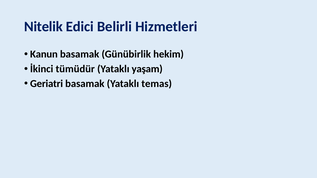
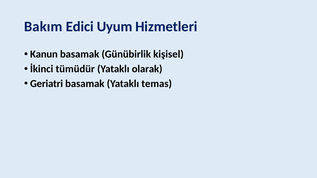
Nitelik: Nitelik -> Bakım
Belirli: Belirli -> Uyum
hekim: hekim -> kişisel
yaşam: yaşam -> olarak
